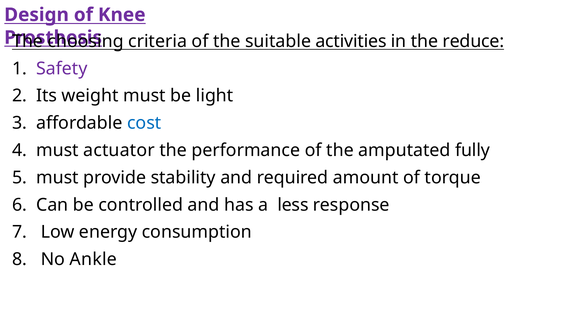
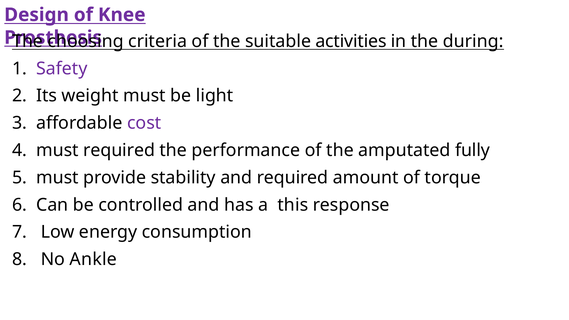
reduce: reduce -> during
cost colour: blue -> purple
must actuator: actuator -> required
less: less -> this
